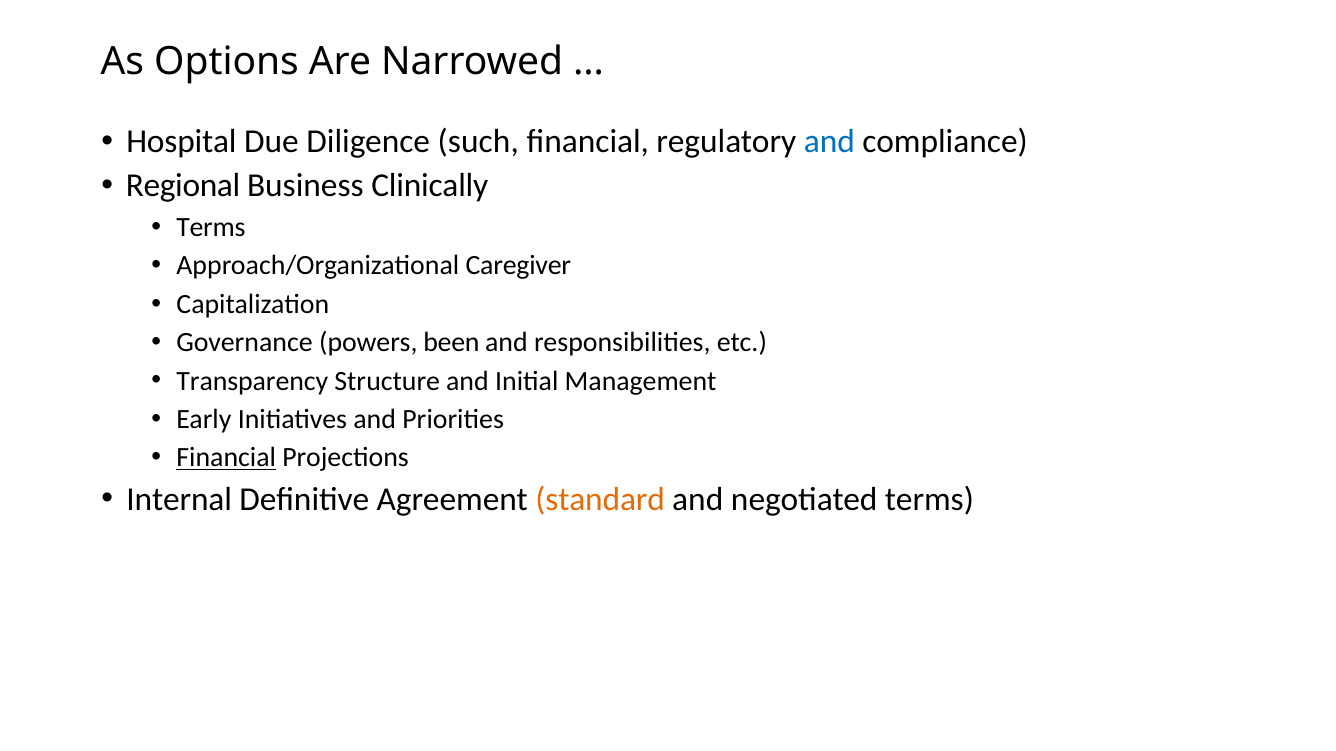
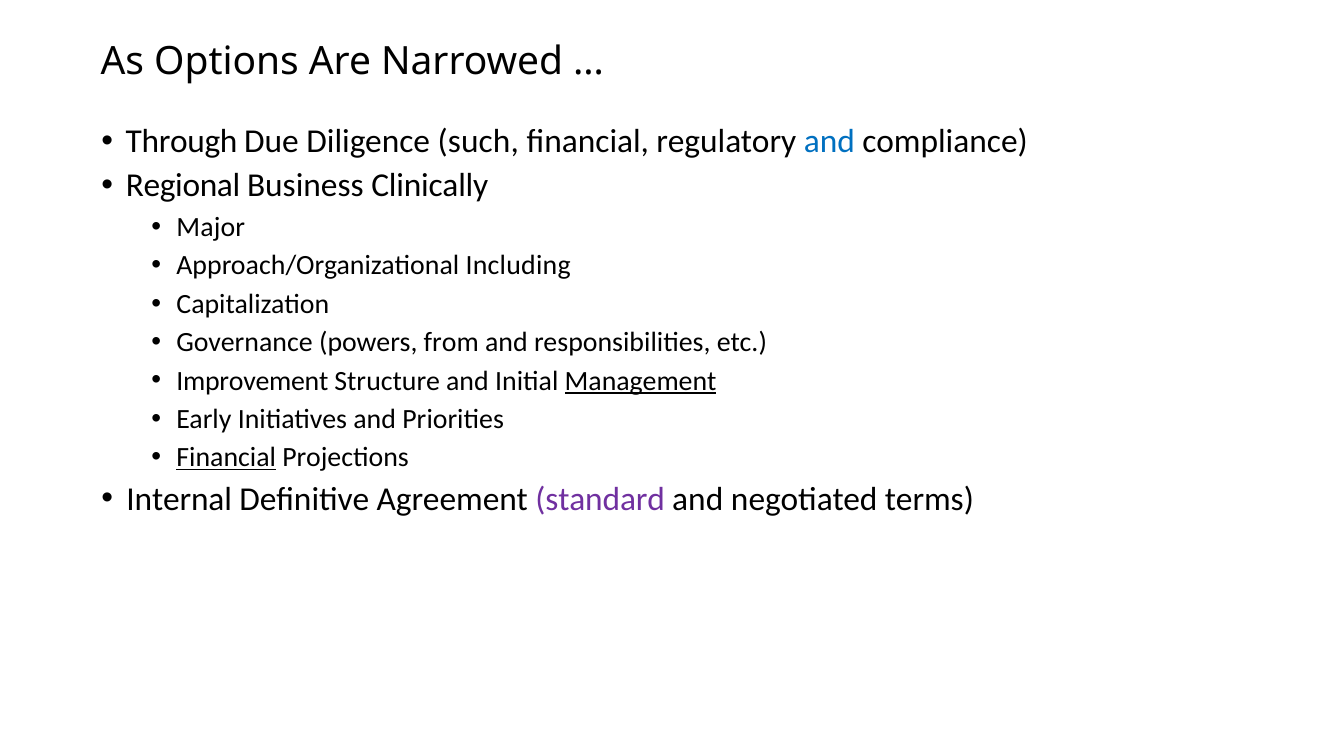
Hospital: Hospital -> Through
Terms at (211, 227): Terms -> Major
Caregiver: Caregiver -> Including
been: been -> from
Transparency: Transparency -> Improvement
Management underline: none -> present
standard colour: orange -> purple
